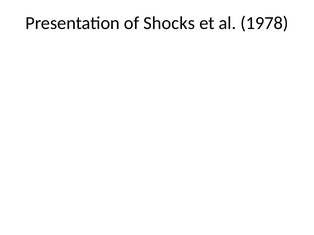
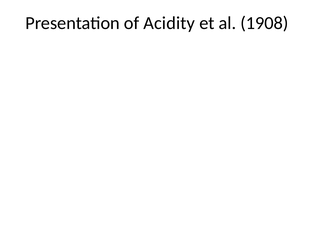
Shocks: Shocks -> Acidity
1978: 1978 -> 1908
